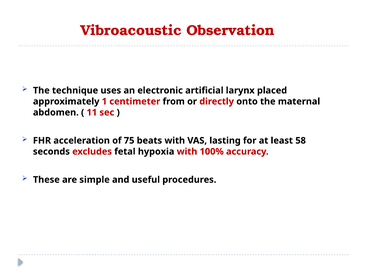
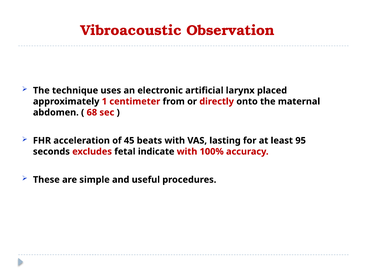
11: 11 -> 68
75: 75 -> 45
58: 58 -> 95
hypoxia: hypoxia -> indicate
